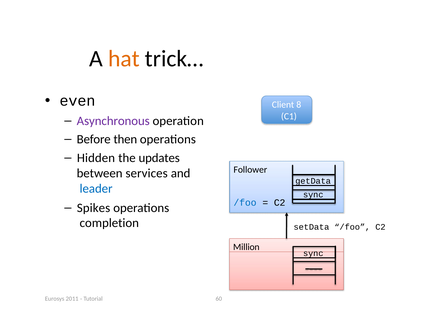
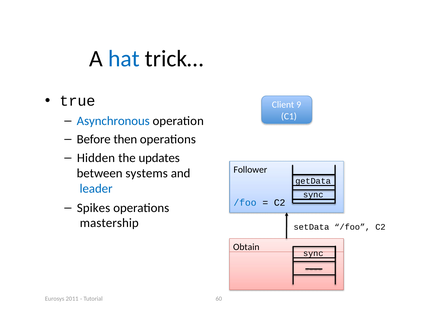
hat colour: orange -> blue
even: even -> true
8: 8 -> 9
Asynchronous colour: purple -> blue
services: services -> systems
completion: completion -> mastership
Million: Million -> Obtain
